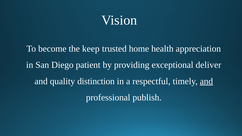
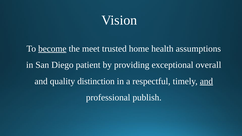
become underline: none -> present
keep: keep -> meet
appreciation: appreciation -> assumptions
deliver: deliver -> overall
